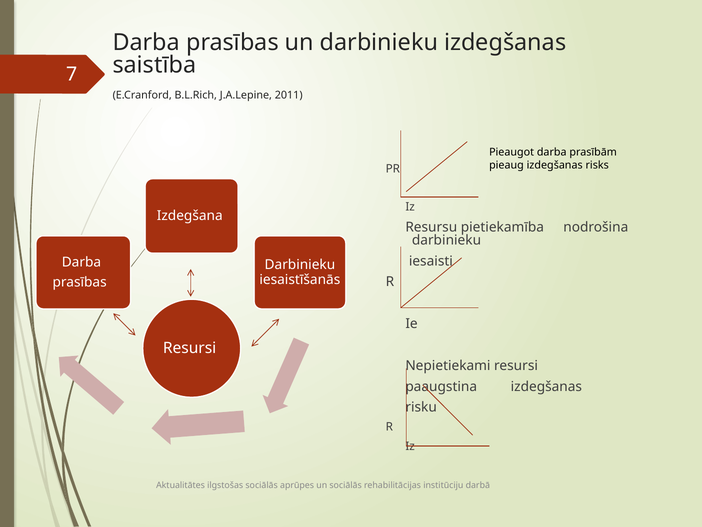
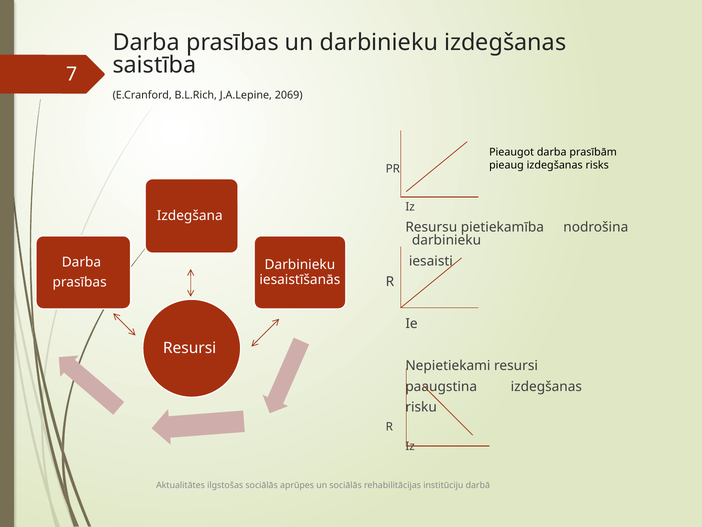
2011: 2011 -> 2069
